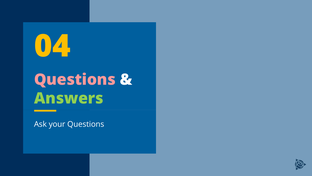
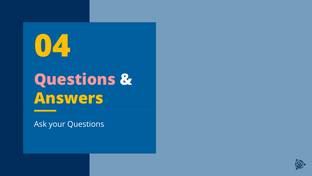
Answers colour: light green -> yellow
